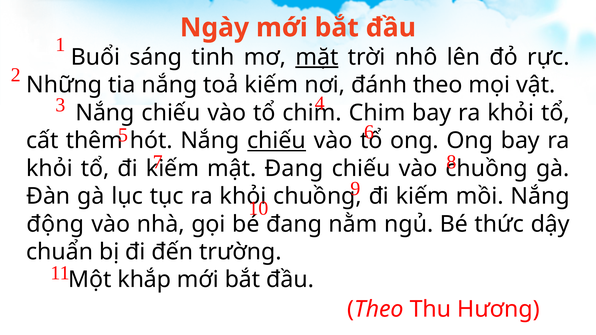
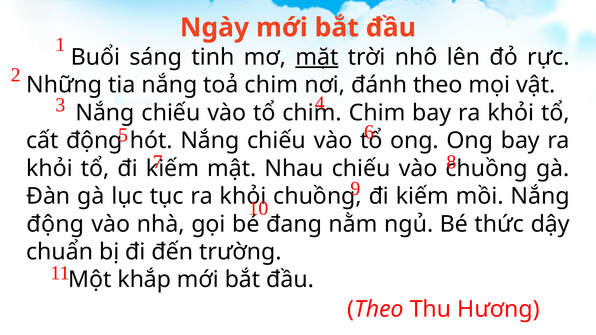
toả kiếm: kiếm -> chim
cất thêm: thêm -> động
chiếu at (277, 141) underline: present -> none
mật Đang: Đang -> Nhau
